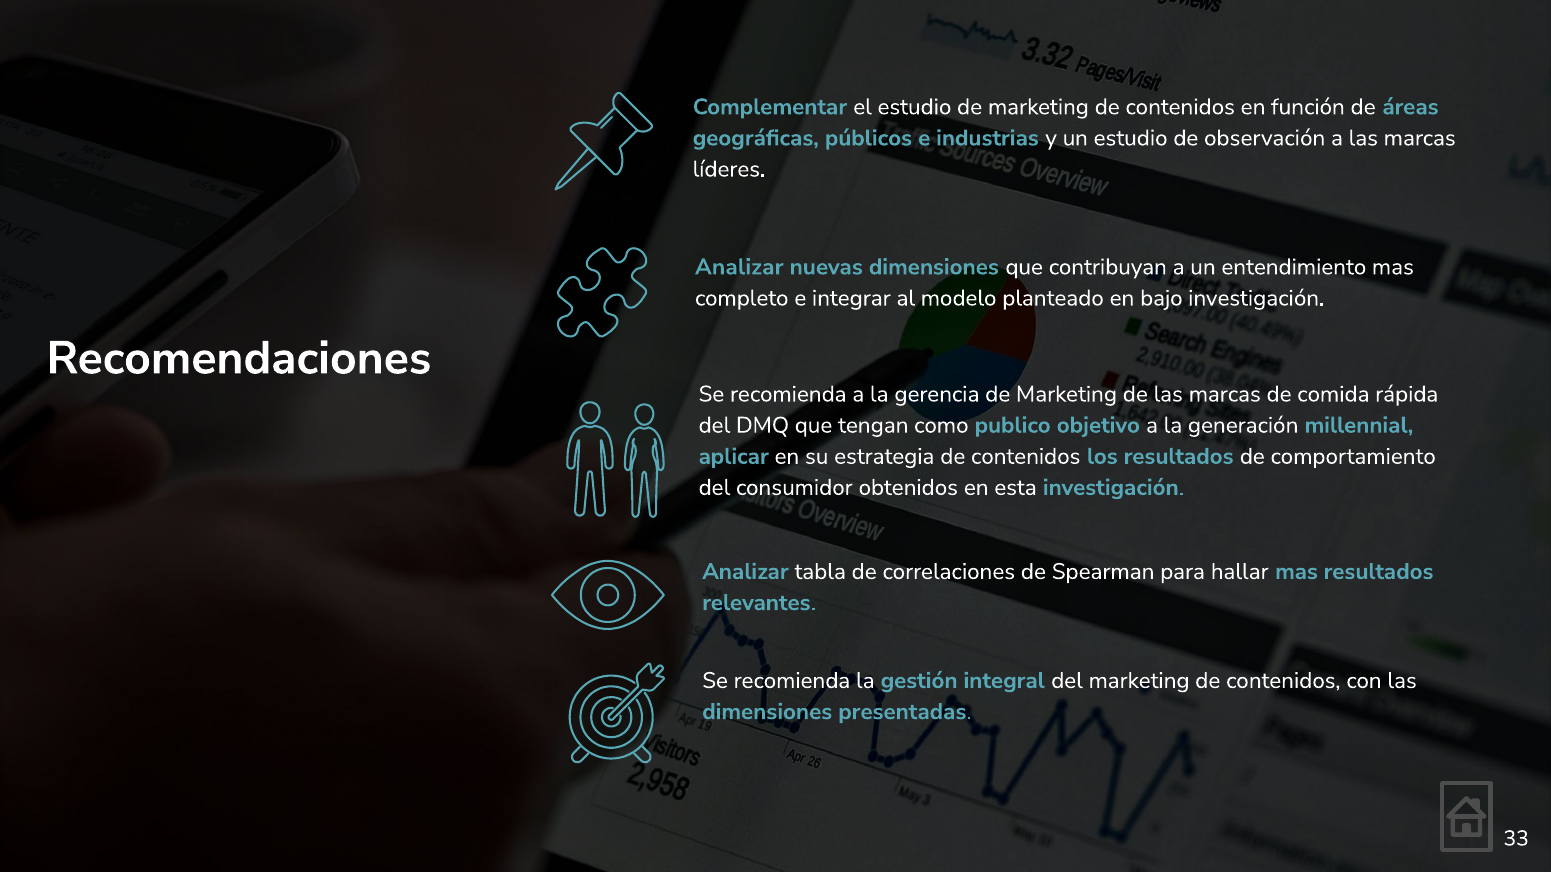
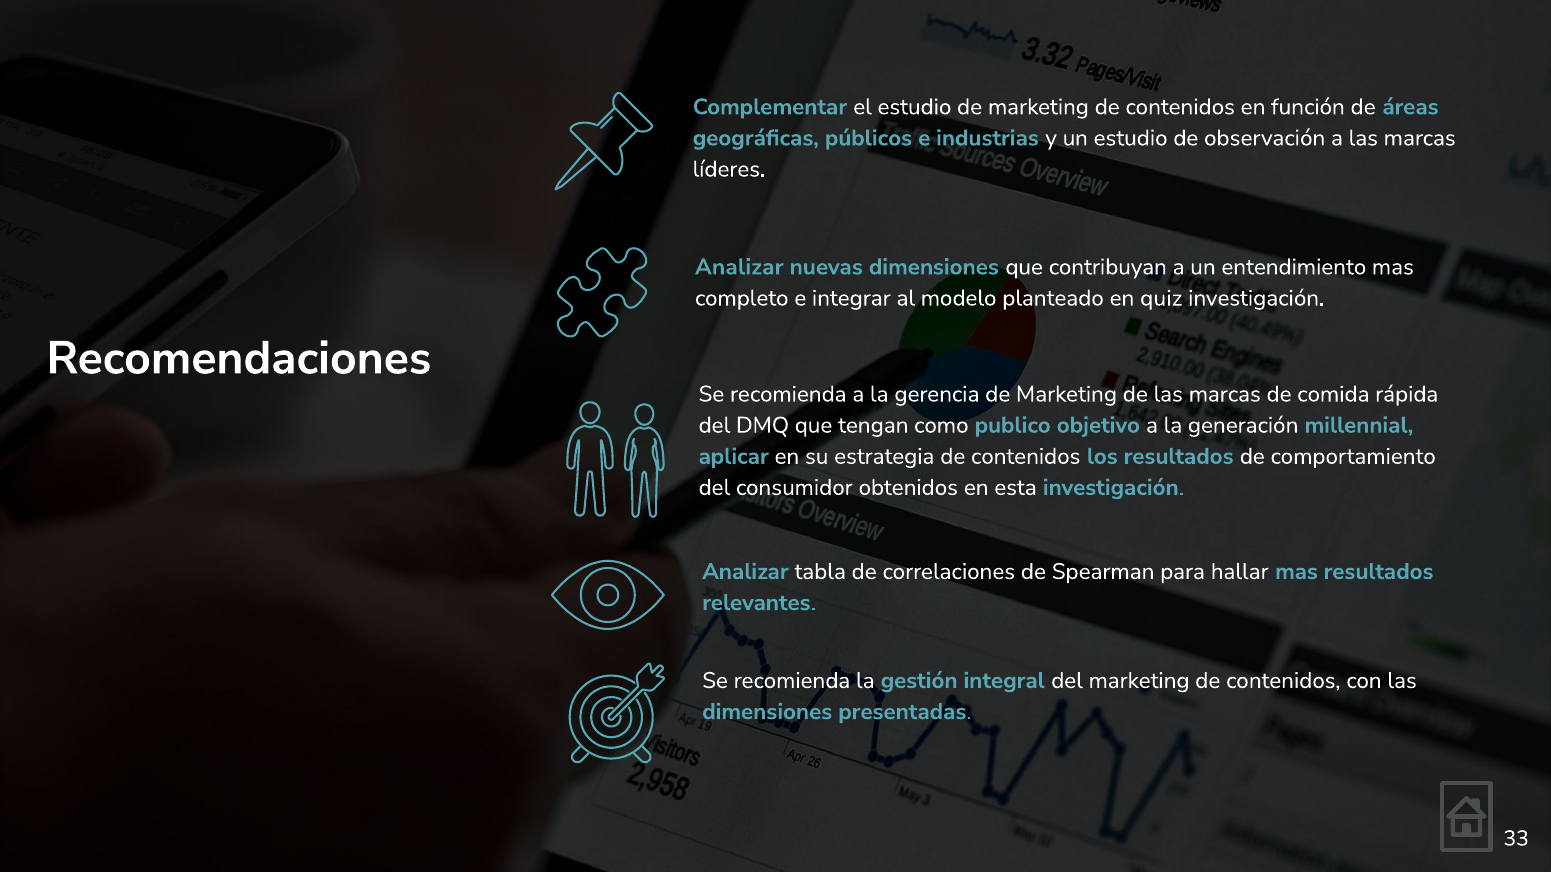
bajo: bajo -> quiz
